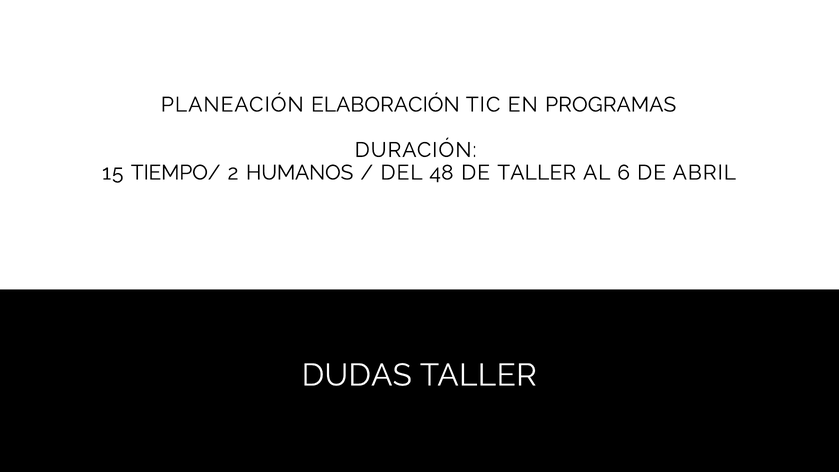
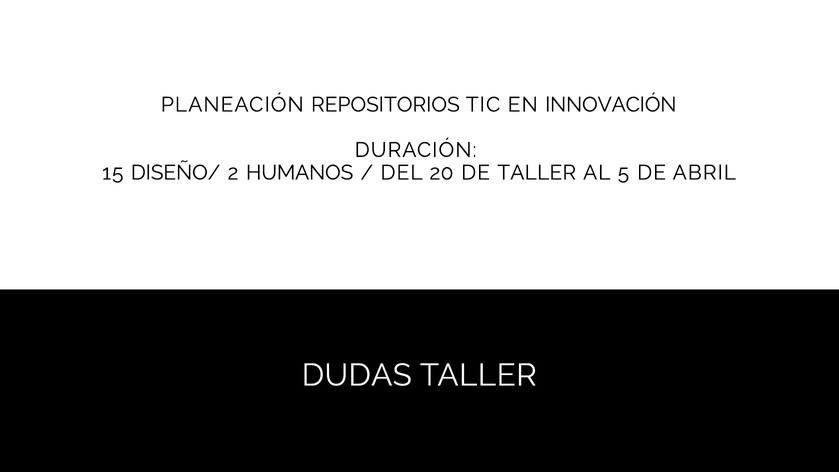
ELABORACIÓN: ELABORACIÓN -> REPOSITORIOS
PROGRAMAS: PROGRAMAS -> INNOVACIÓN
TIEMPO/: TIEMPO/ -> DISEÑO/
48: 48 -> 20
6: 6 -> 5
